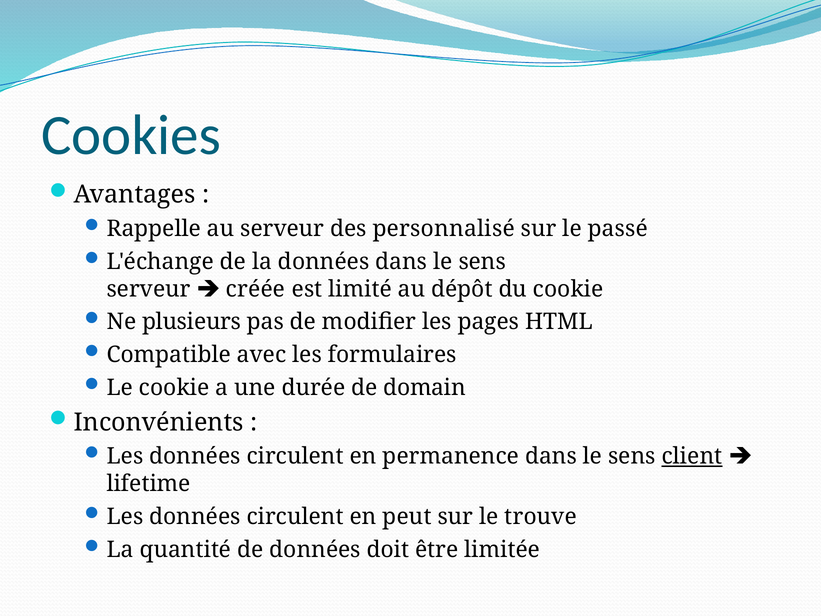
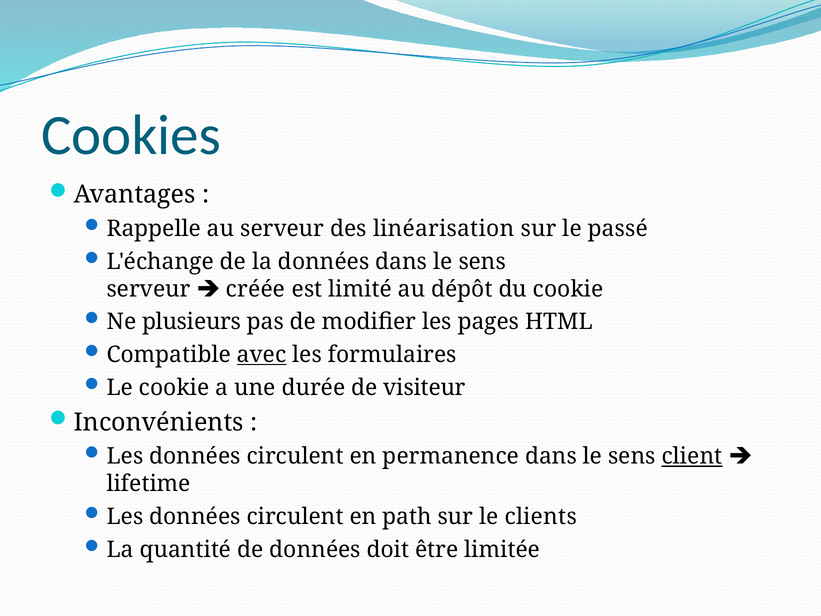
personnalisé: personnalisé -> linéarisation
avec underline: none -> present
domain: domain -> visiteur
peut: peut -> path
trouve: trouve -> clients
